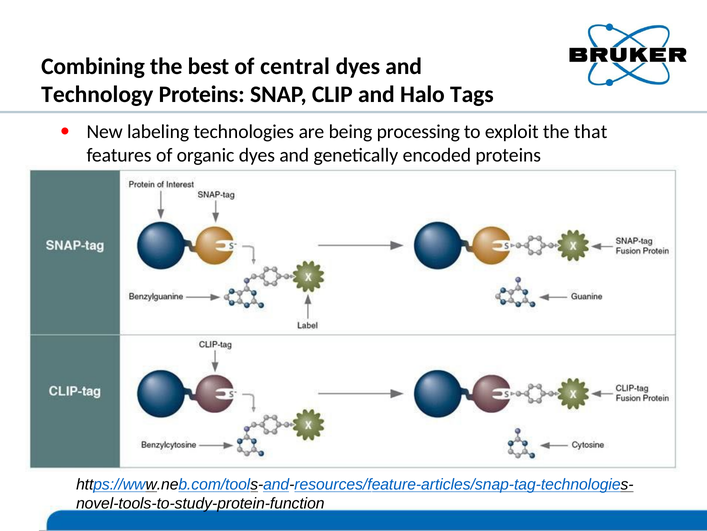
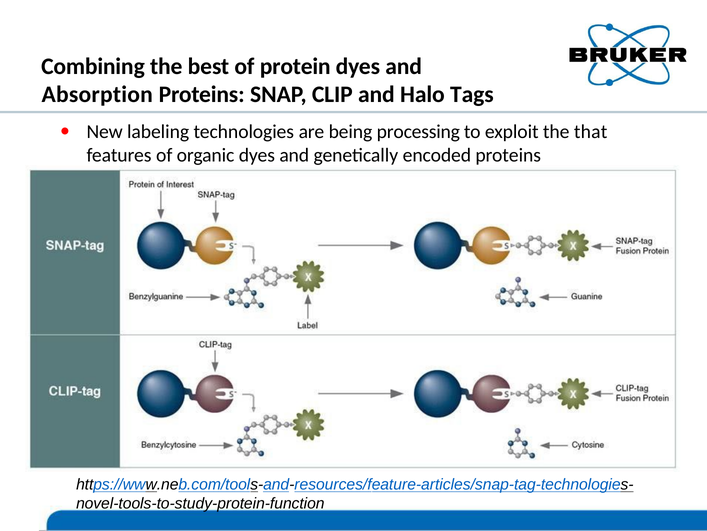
central: central -> protein
Technology: Technology -> Absorption
